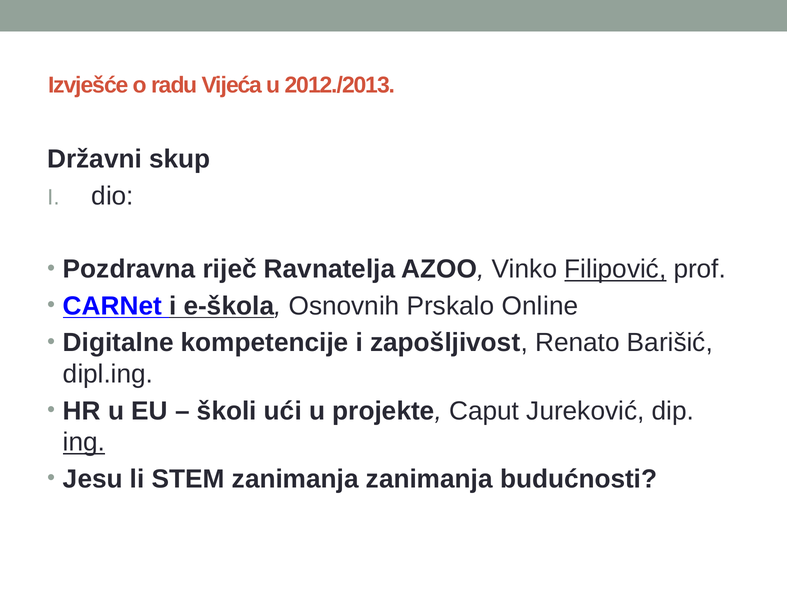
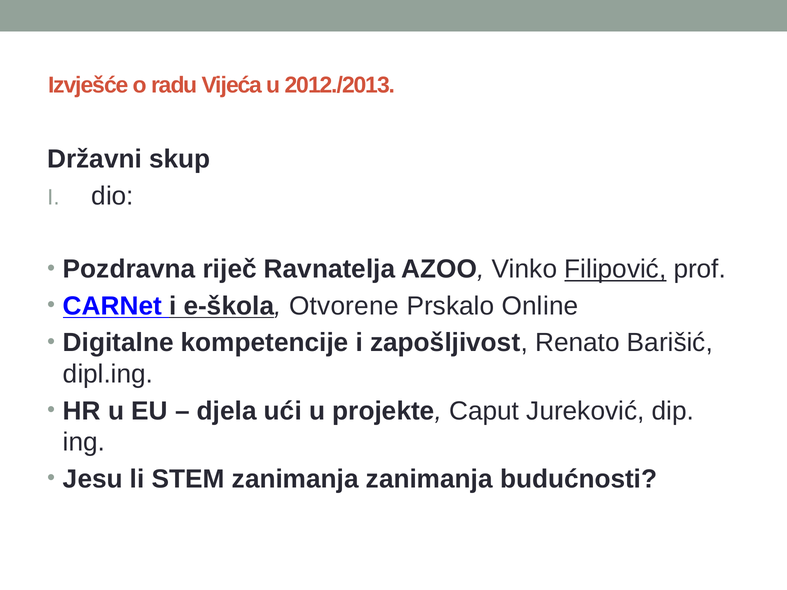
Osnovnih: Osnovnih -> Otvorene
školi: školi -> djela
ing underline: present -> none
